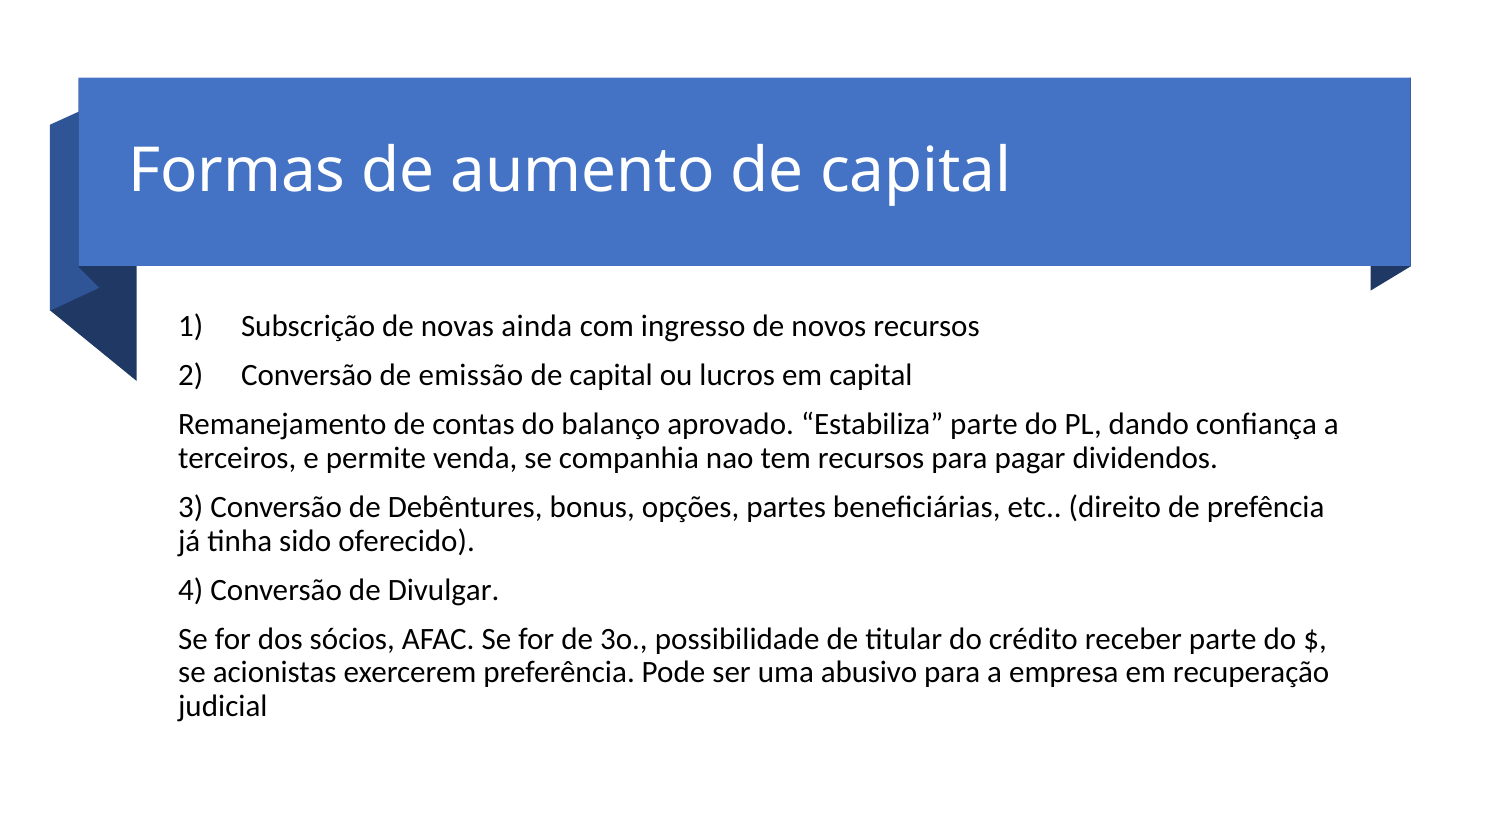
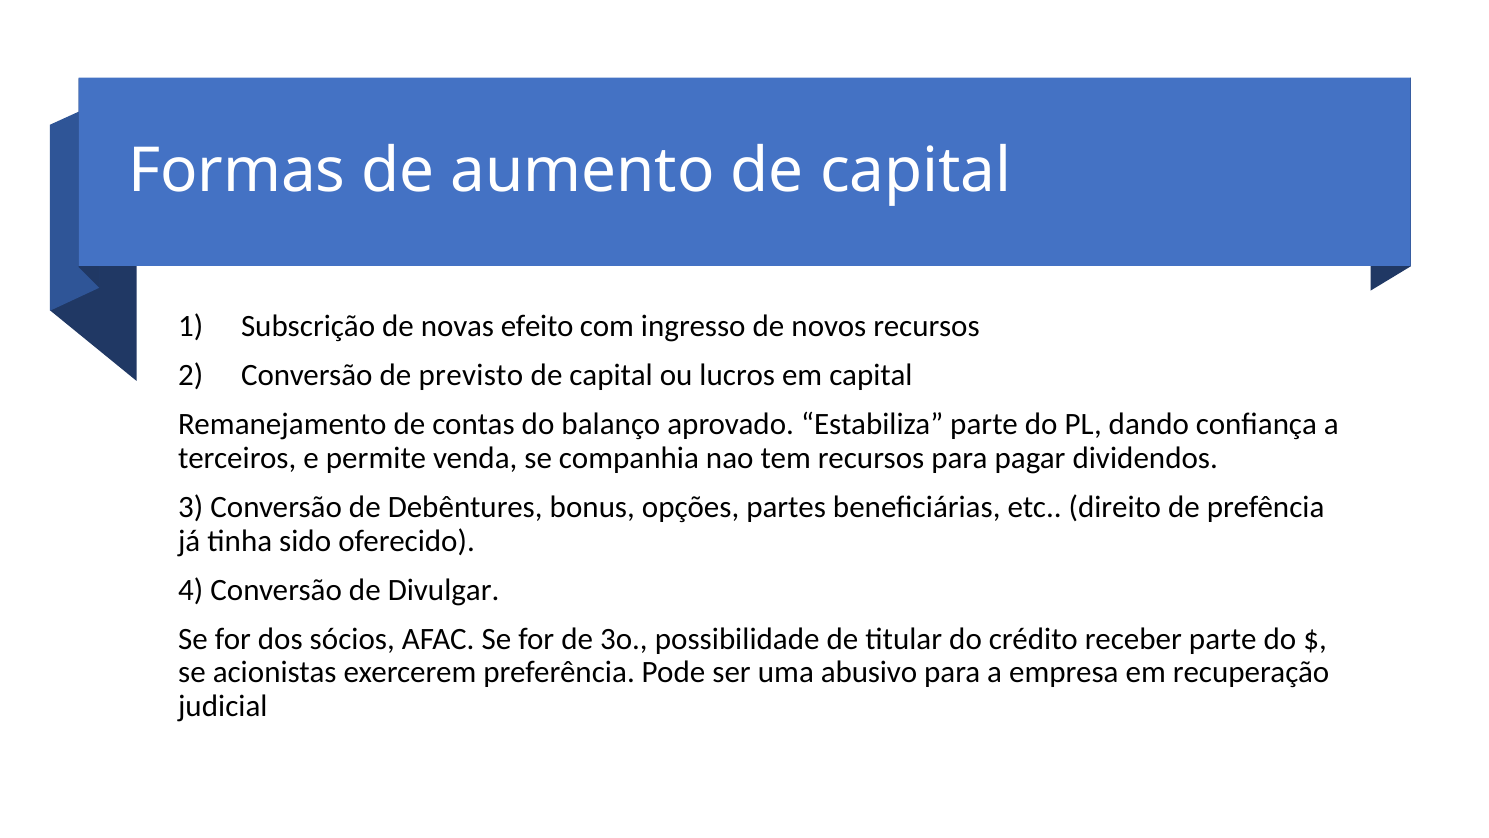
ainda: ainda -> efeito
emissão: emissão -> previsto
